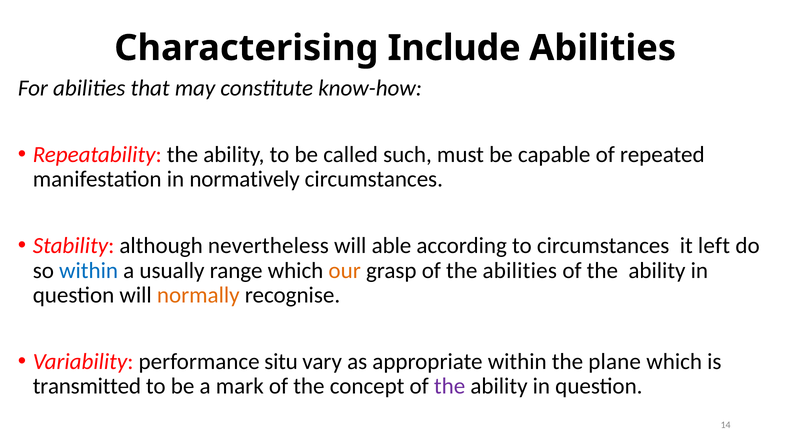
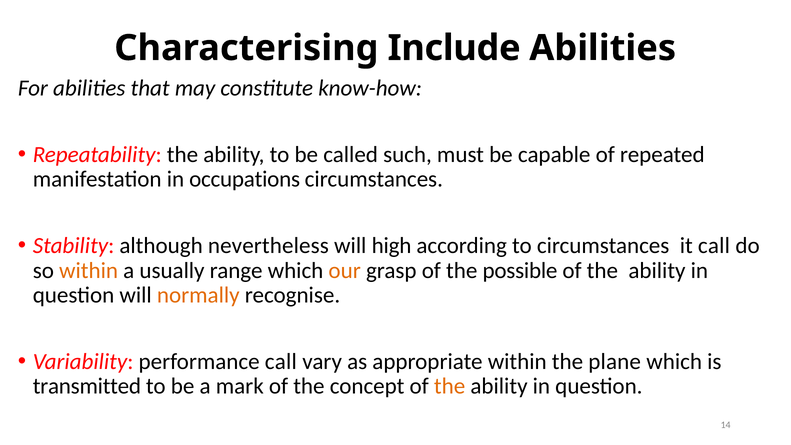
normatively: normatively -> occupations
able: able -> high
it left: left -> call
within at (89, 270) colour: blue -> orange
the abilities: abilities -> possible
performance situ: situ -> call
the at (450, 386) colour: purple -> orange
